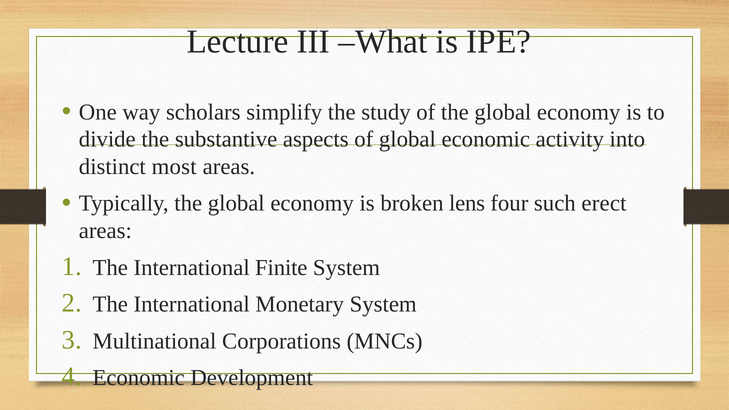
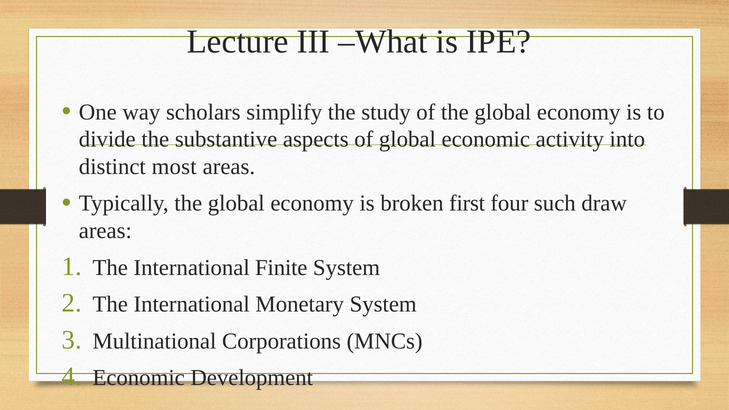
lens: lens -> first
erect: erect -> draw
